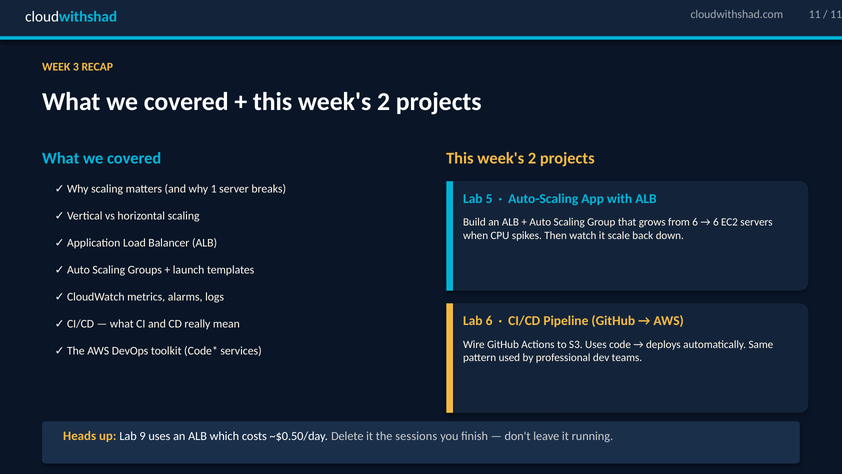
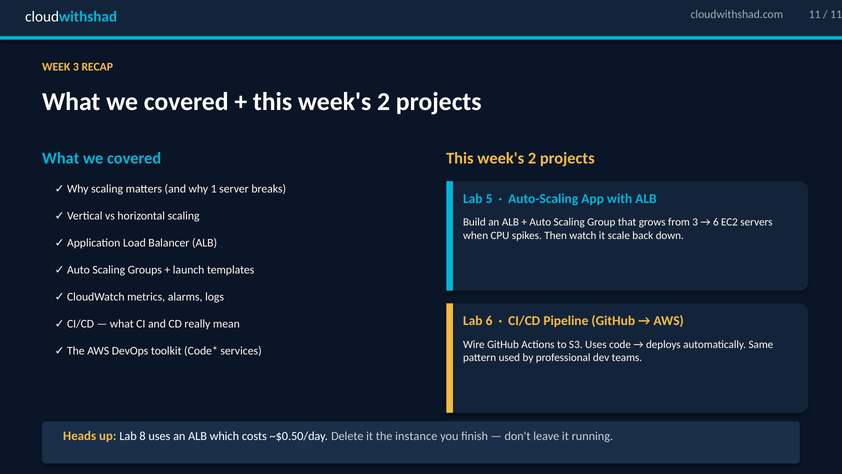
from 6: 6 -> 3
9: 9 -> 8
sessions: sessions -> instance
